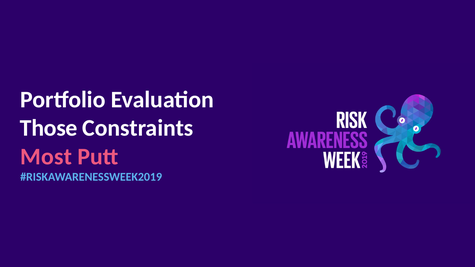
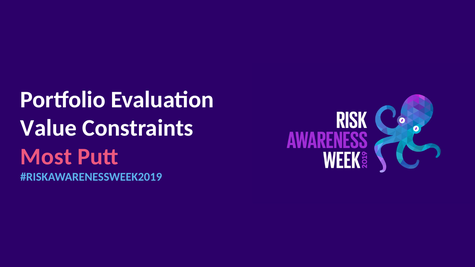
Those: Those -> Value
